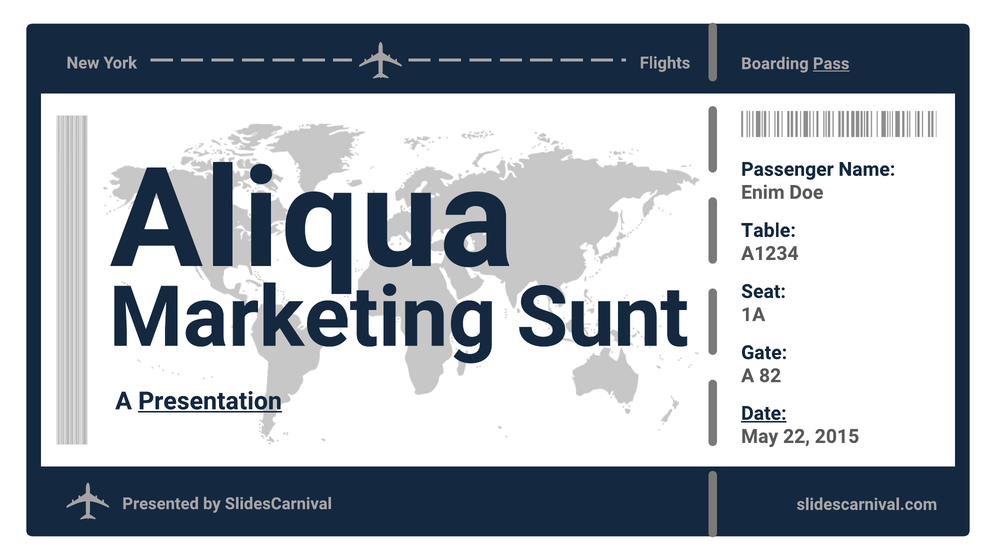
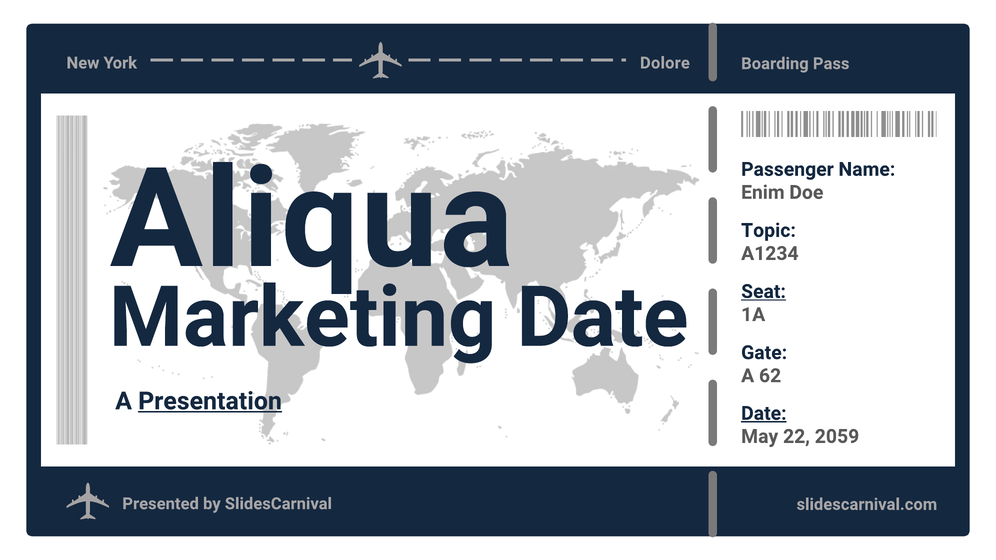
Flights: Flights -> Dolore
Pass underline: present -> none
Table: Table -> Topic
Seat underline: none -> present
Marketing Sunt: Sunt -> Date
82: 82 -> 62
2015: 2015 -> 2059
